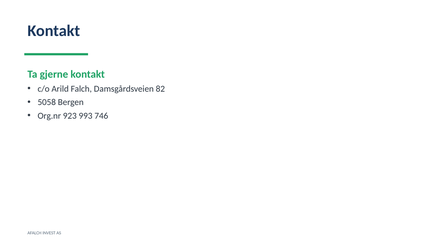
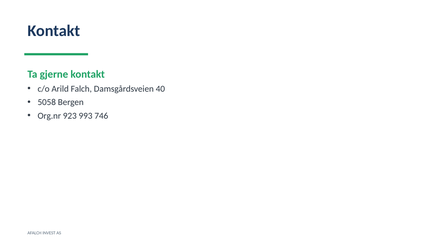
82: 82 -> 40
